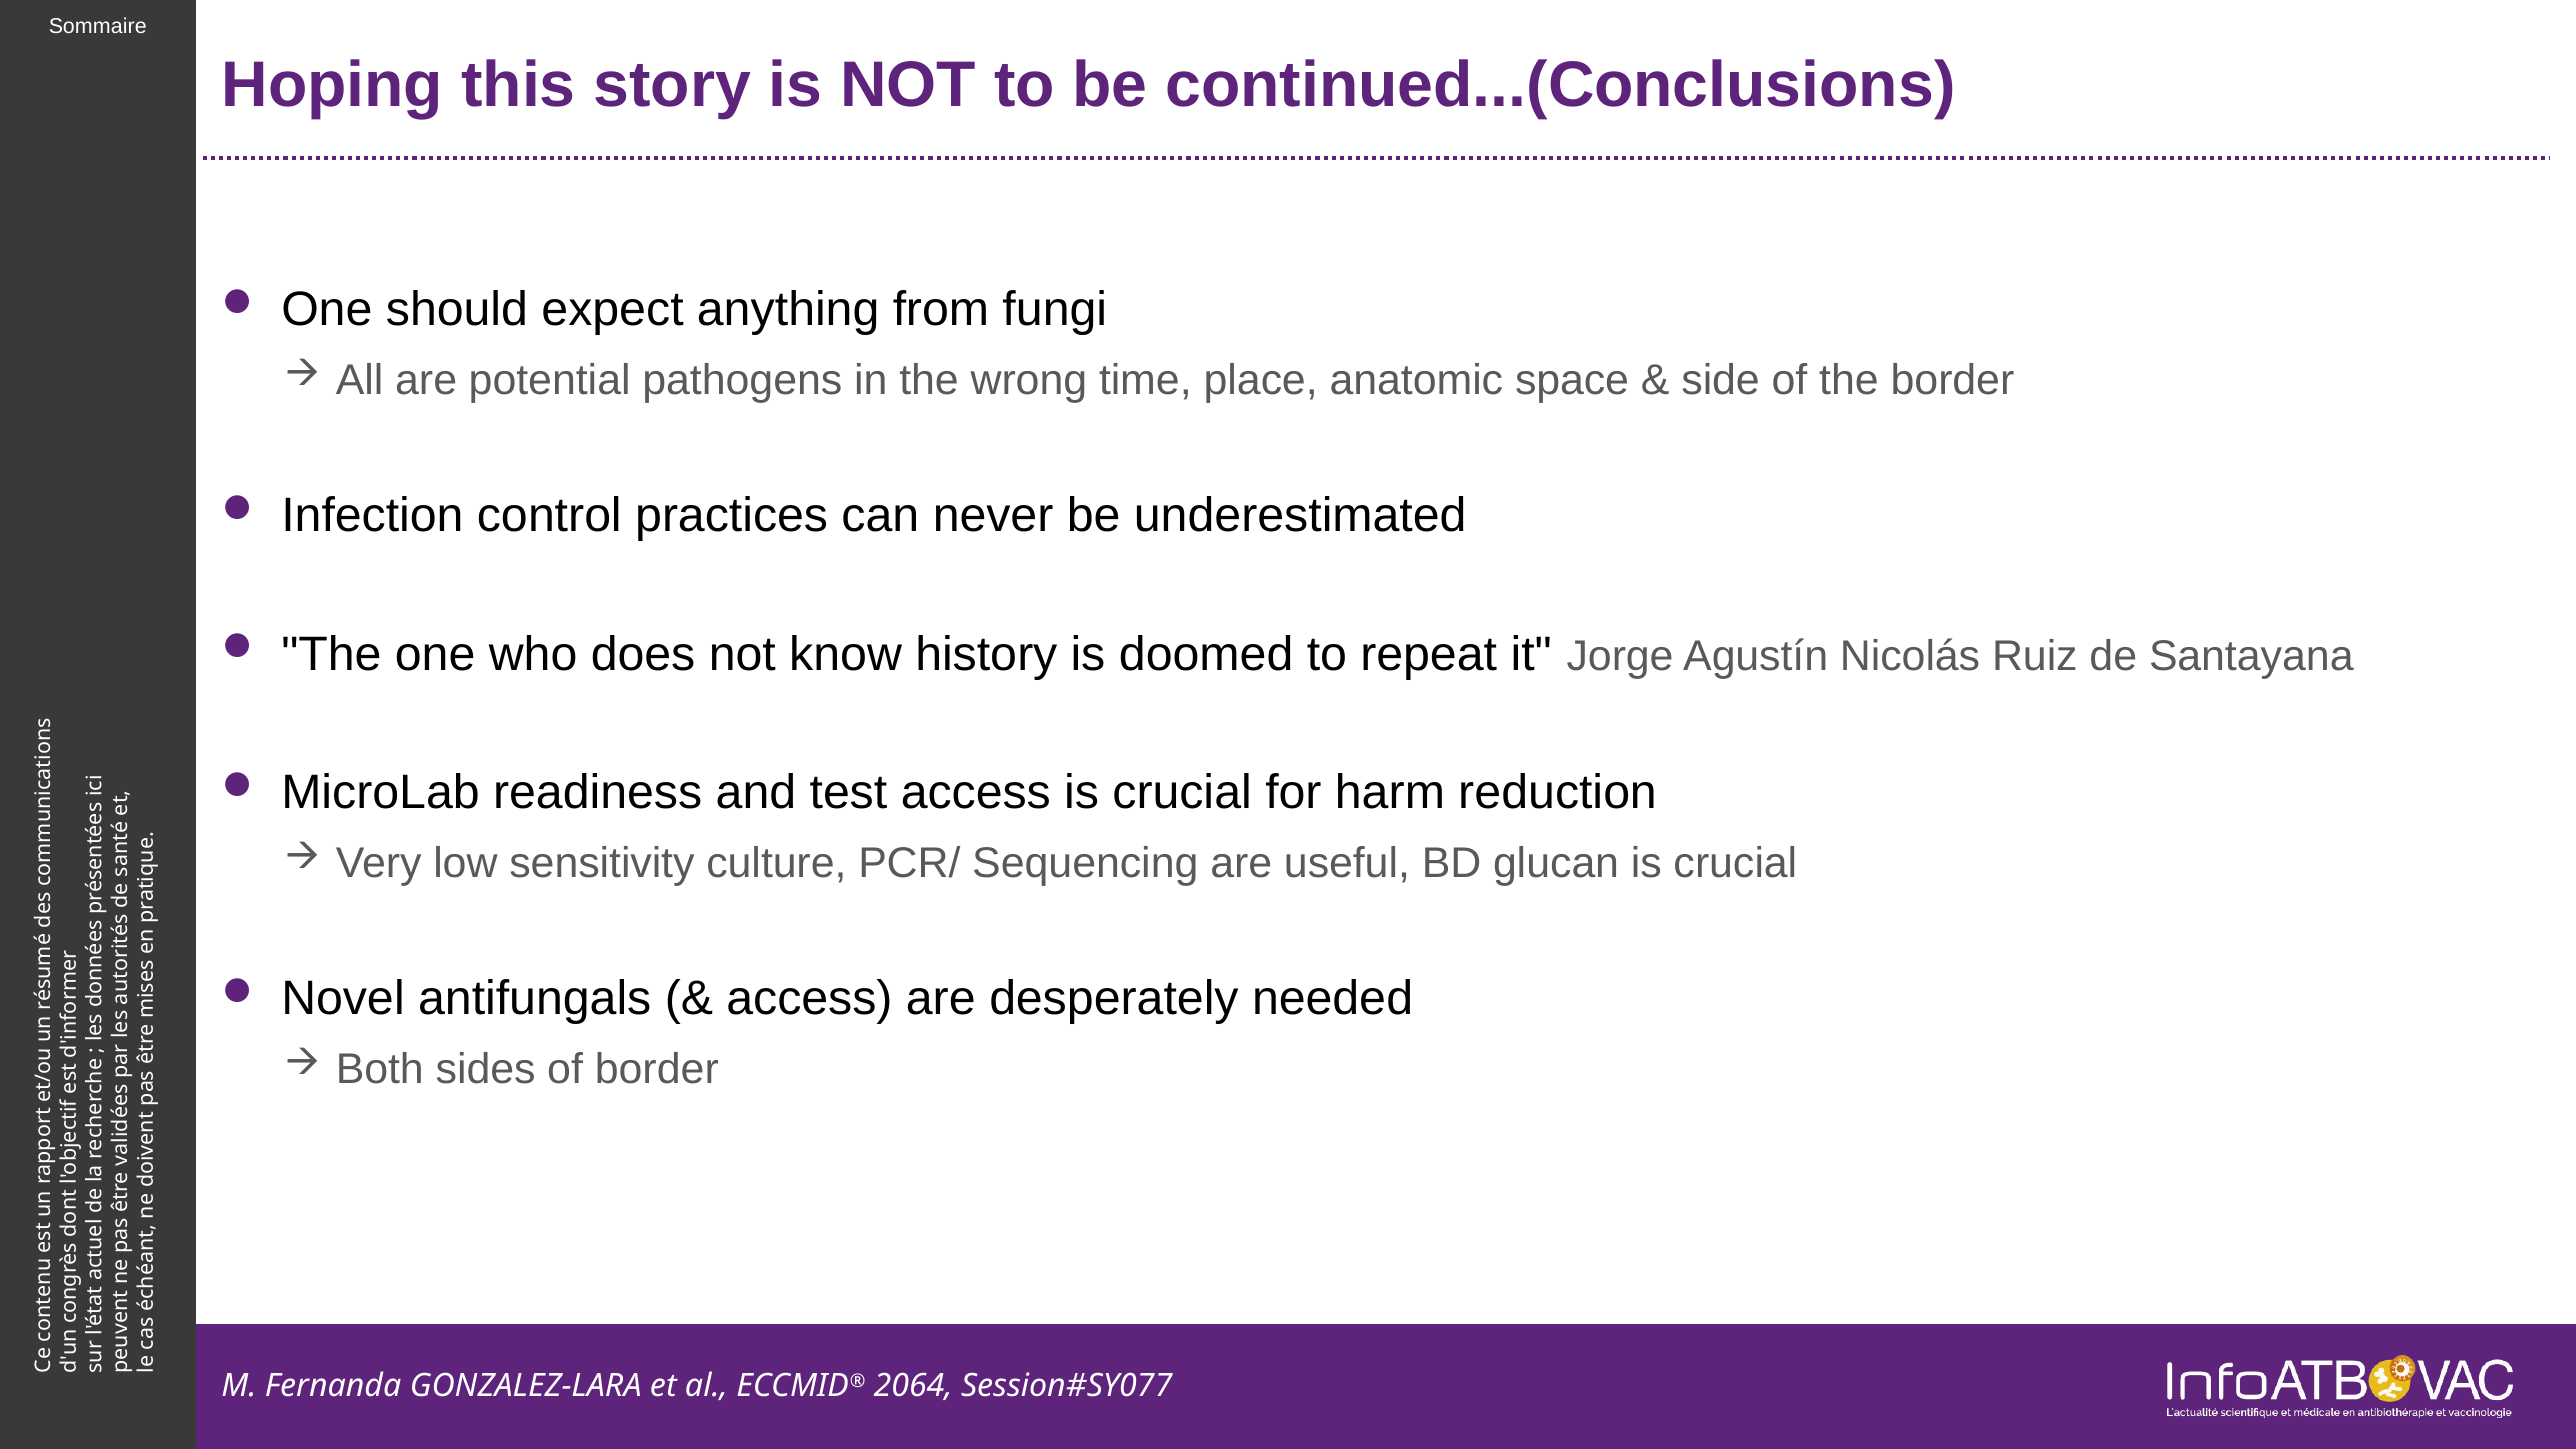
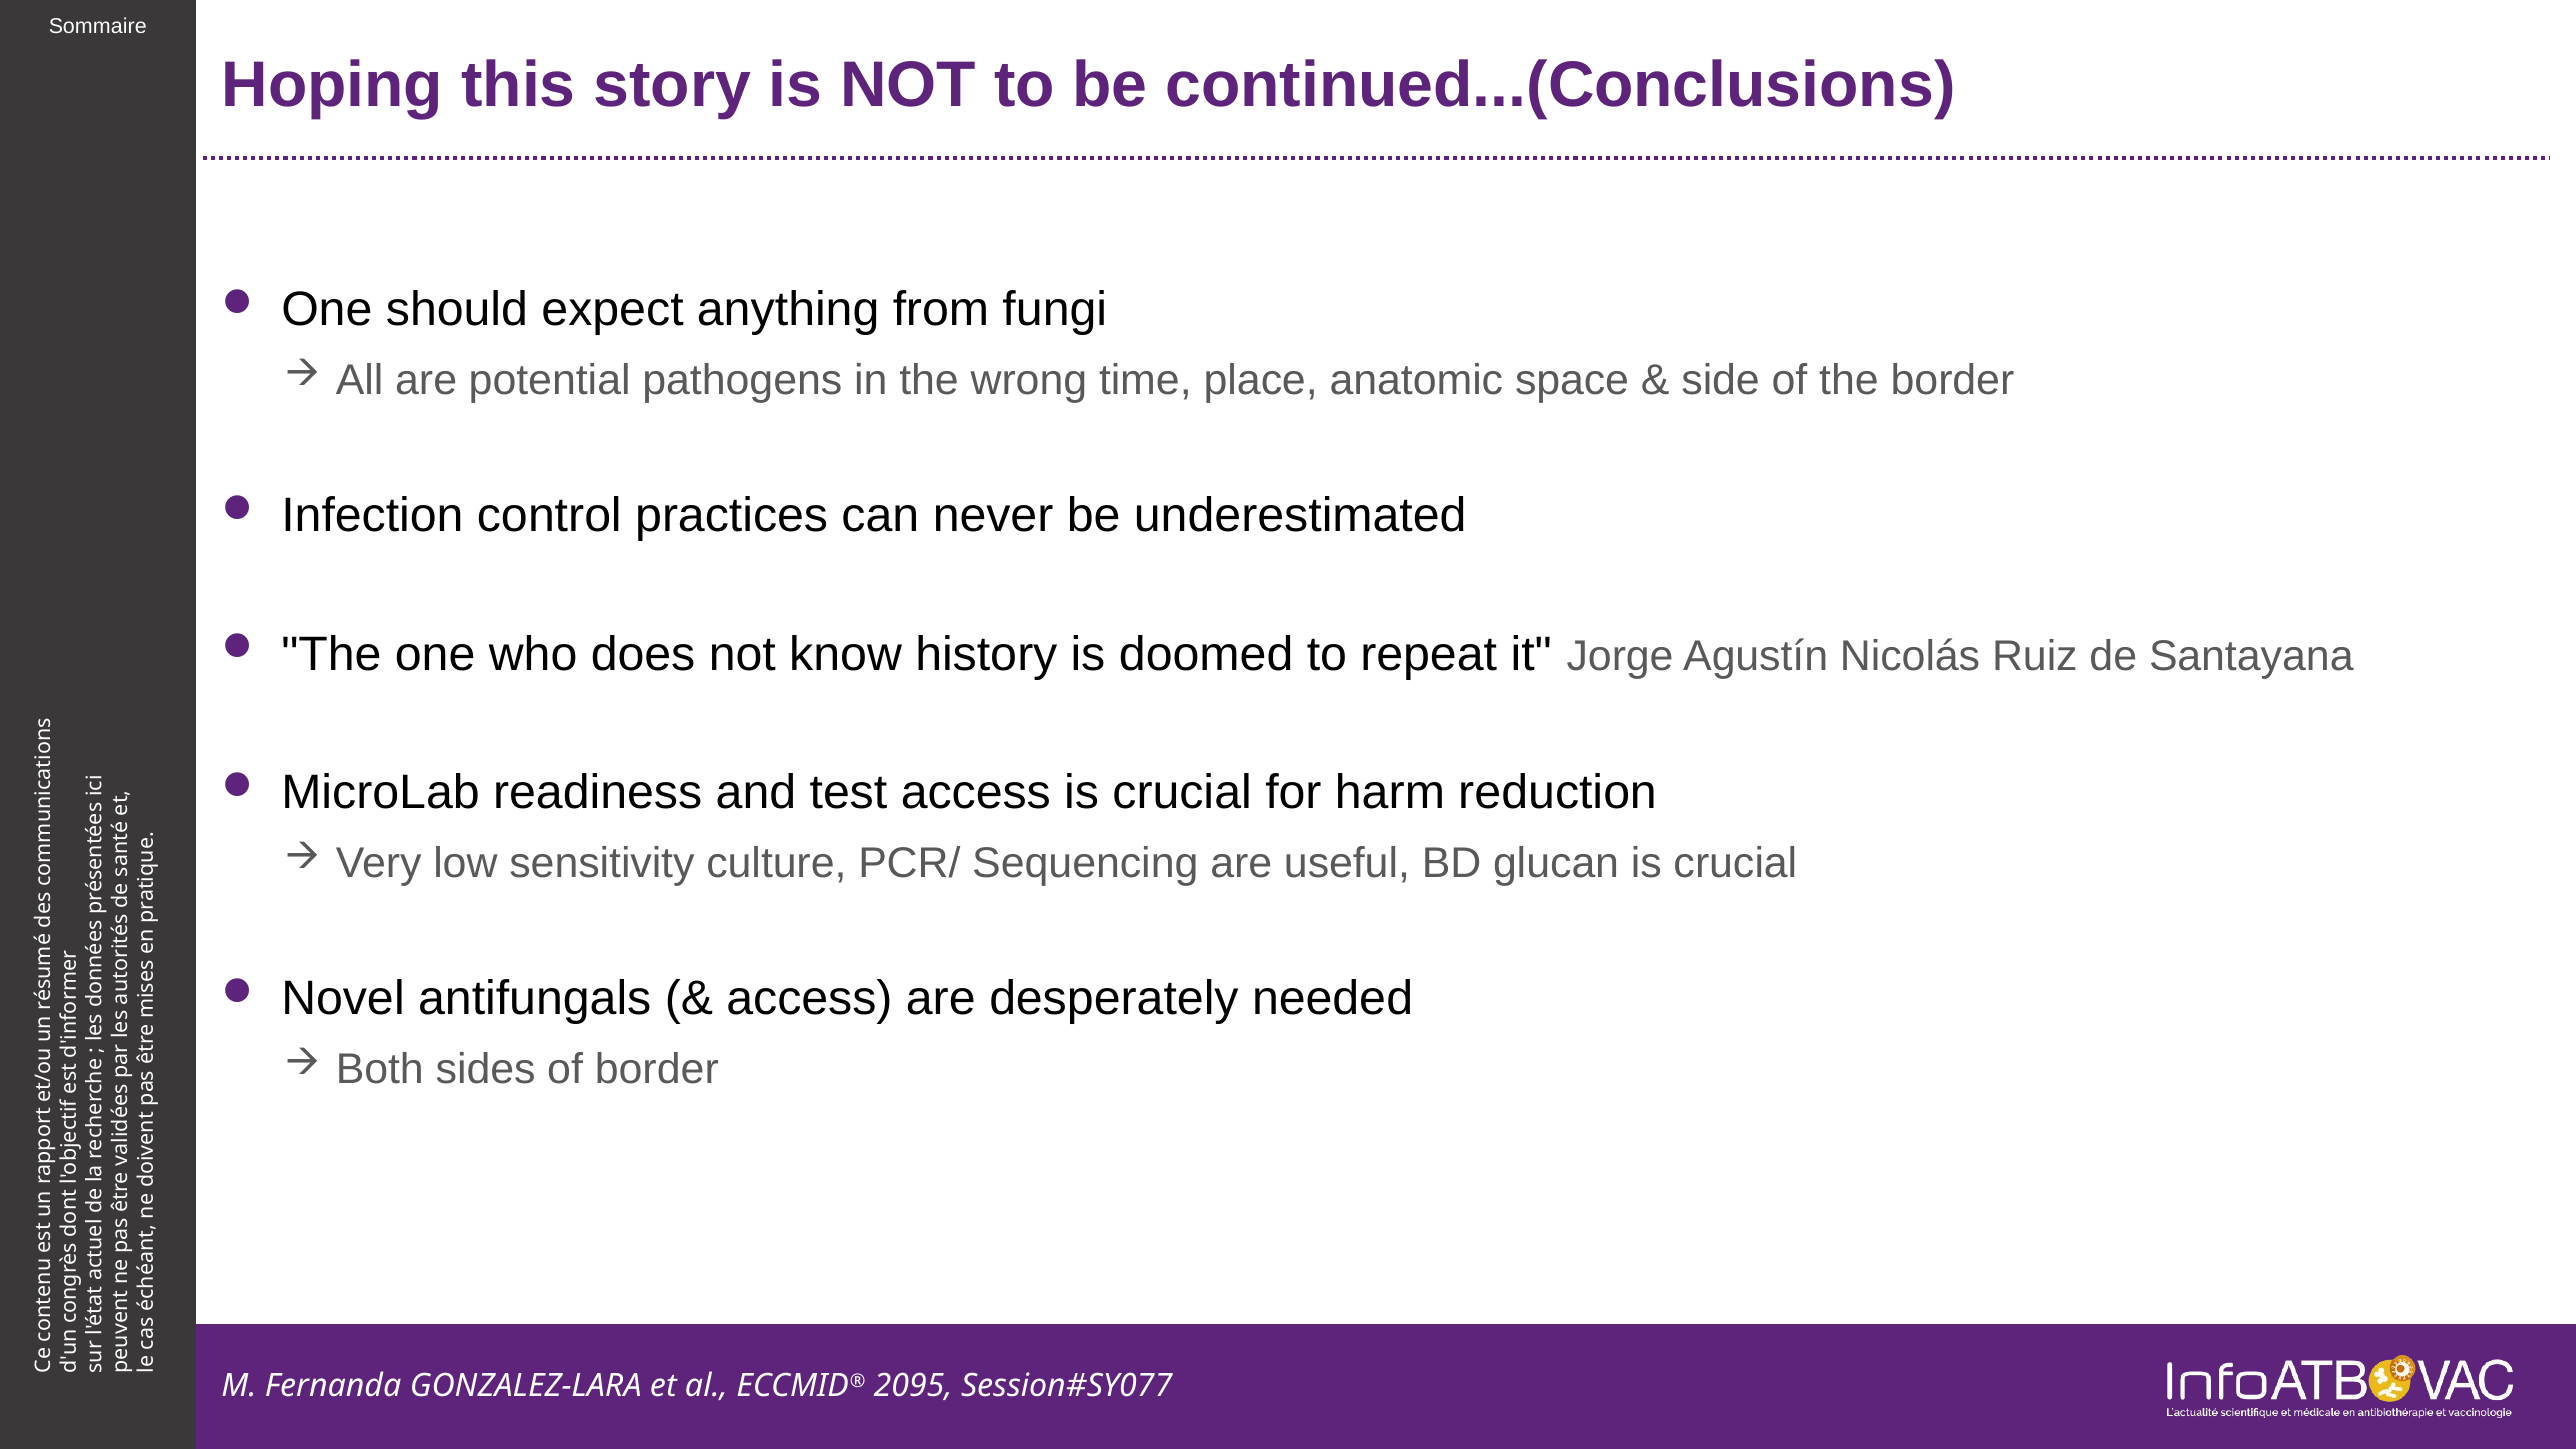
2064: 2064 -> 2095
